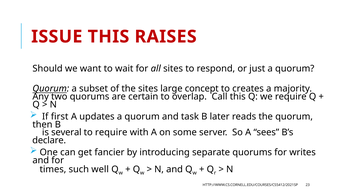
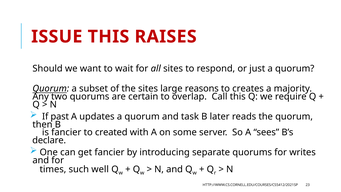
concept: concept -> reasons
first: first -> past
is several: several -> fancier
to require: require -> created
